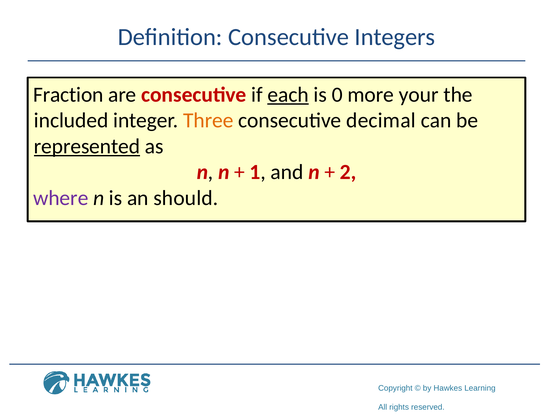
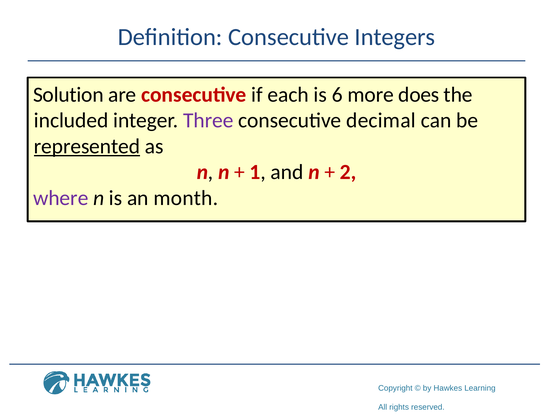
Fraction: Fraction -> Solution
each underline: present -> none
0: 0 -> 6
your: your -> does
Three colour: orange -> purple
should: should -> month
